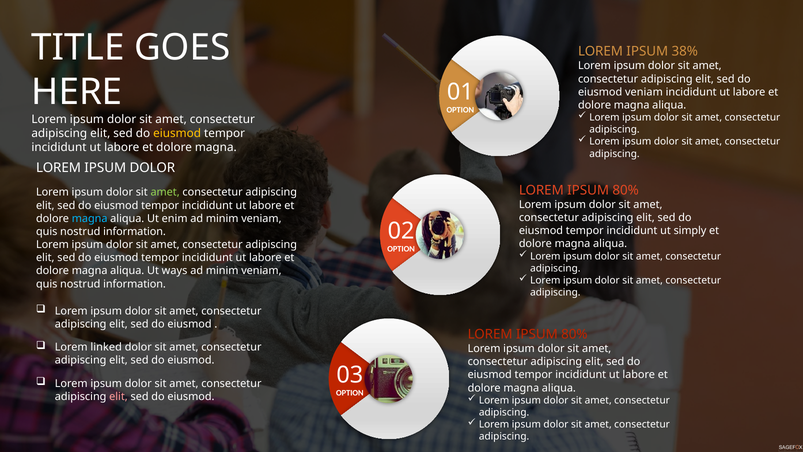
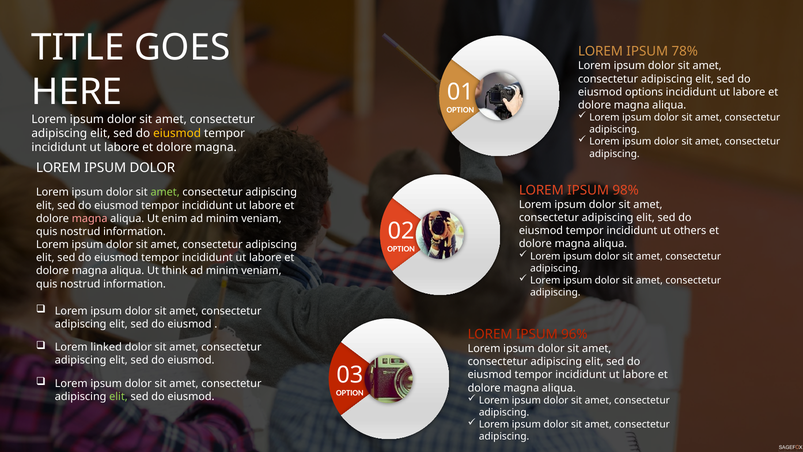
38%: 38% -> 78%
eiusmod veniam: veniam -> options
80% at (626, 190): 80% -> 98%
magna at (90, 218) colour: light blue -> pink
simply: simply -> others
ways: ways -> think
80% at (574, 334): 80% -> 96%
elit at (118, 396) colour: pink -> light green
